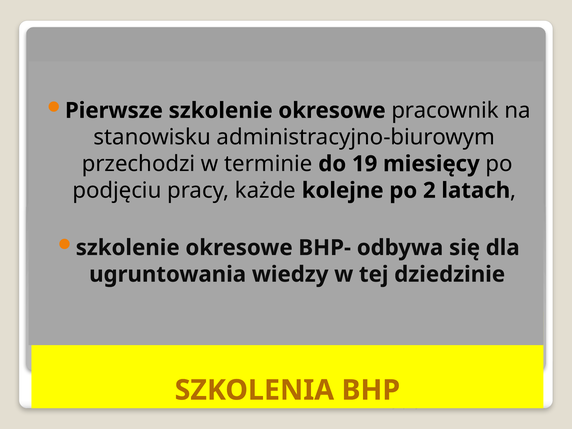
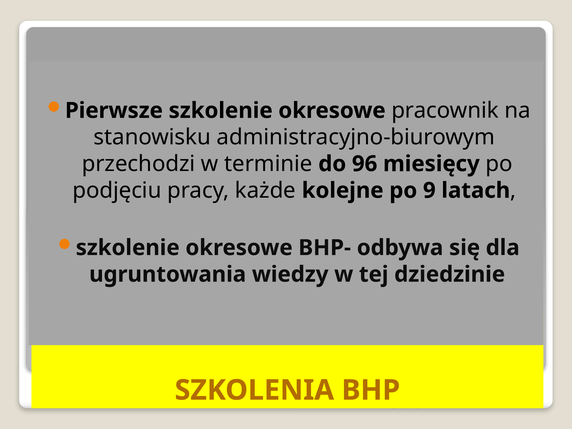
19: 19 -> 96
2: 2 -> 9
